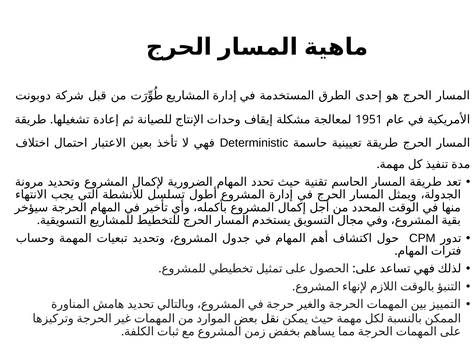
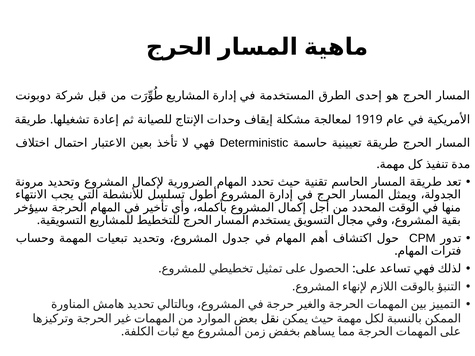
1951: 1951 -> 1919
